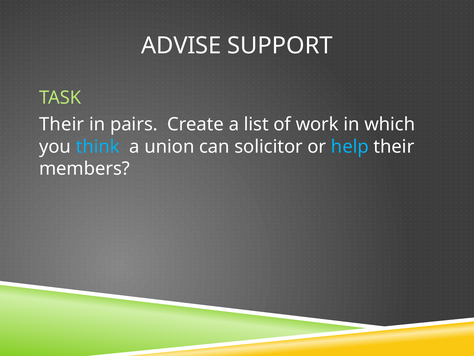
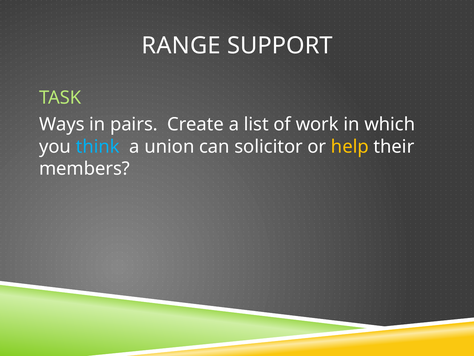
ADVISE: ADVISE -> RANGE
Their at (62, 124): Their -> Ways
help colour: light blue -> yellow
